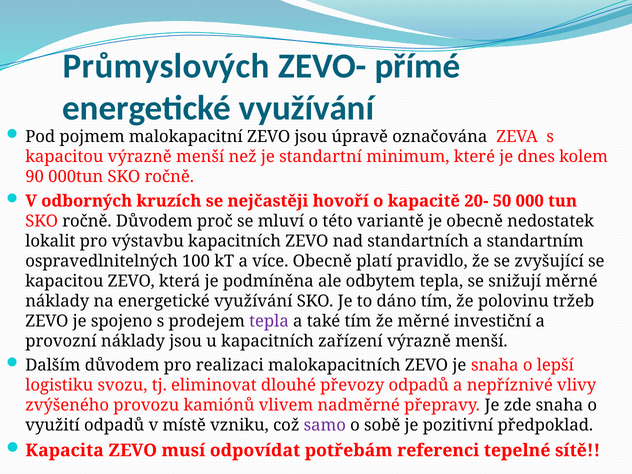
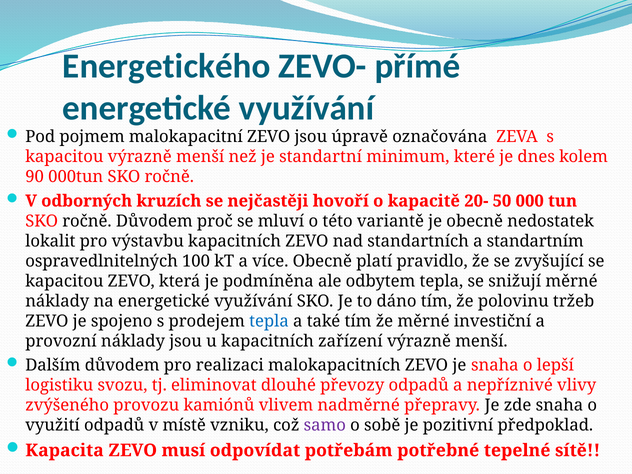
Průmyslových: Průmyslových -> Energetického
tepla at (269, 321) colour: purple -> blue
referenci: referenci -> potřebné
